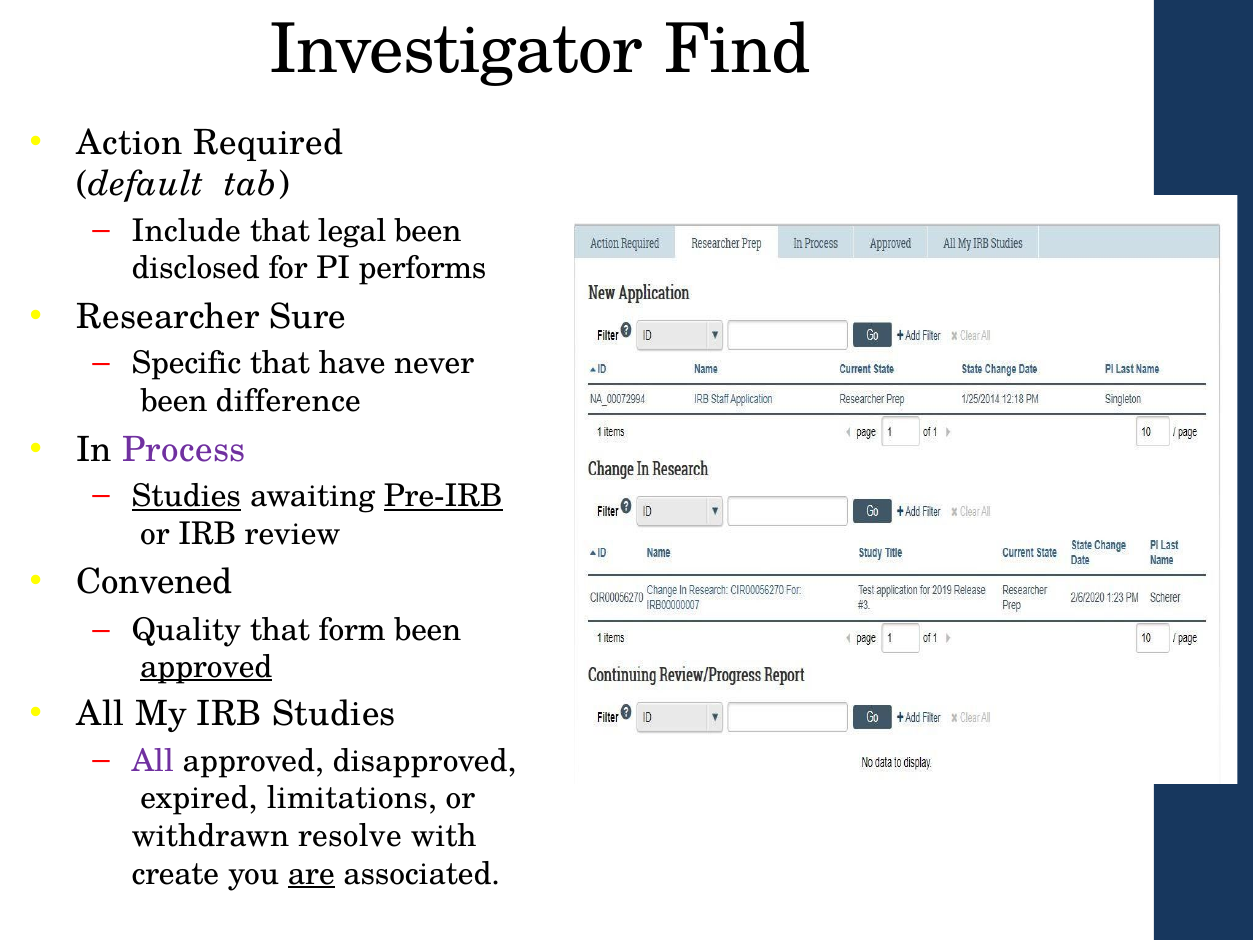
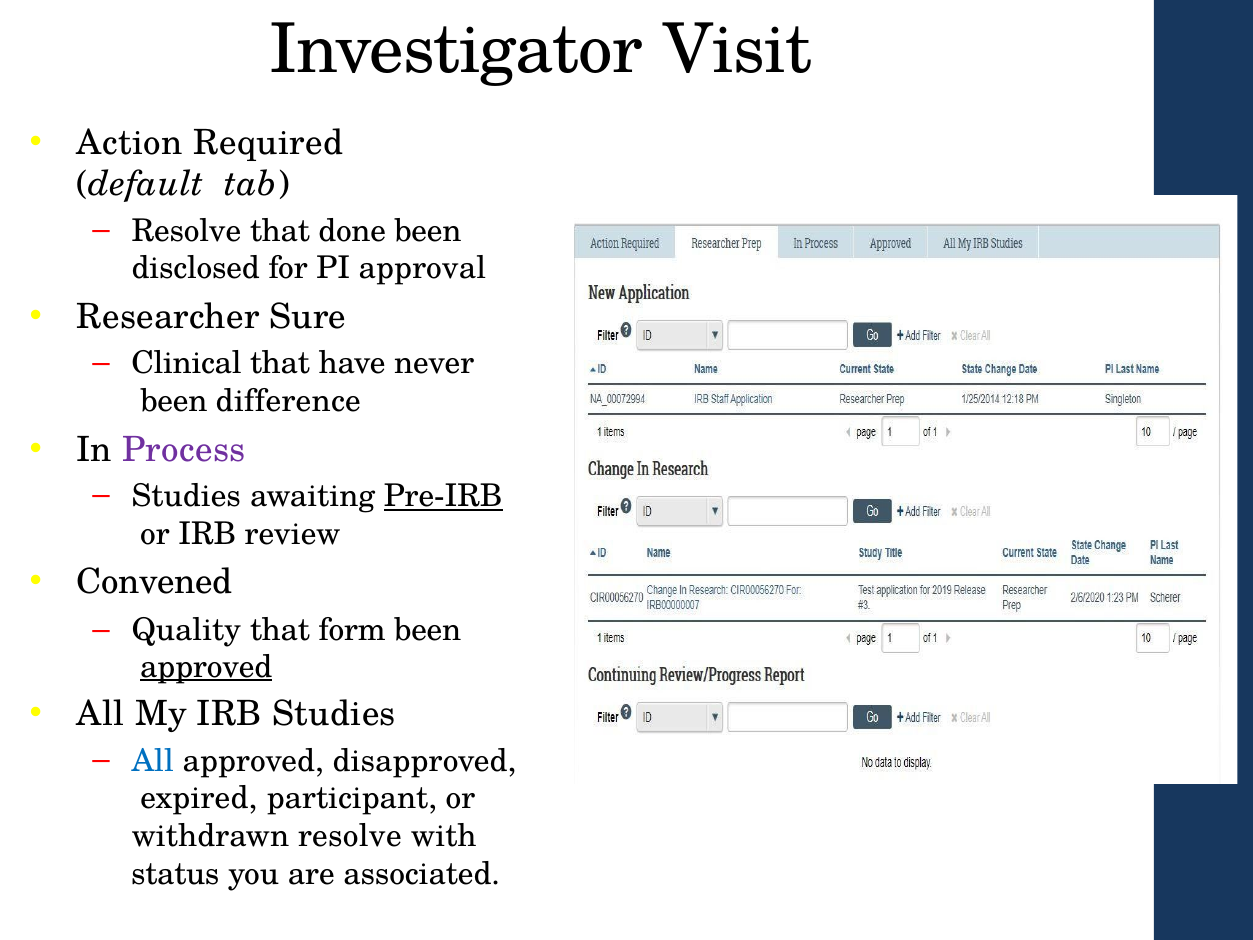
Find: Find -> Visit
Include at (186, 231): Include -> Resolve
legal: legal -> done
performs: performs -> approval
Specific: Specific -> Clinical
Studies at (186, 496) underline: present -> none
All at (153, 761) colour: purple -> blue
limitations: limitations -> participant
create: create -> status
are underline: present -> none
